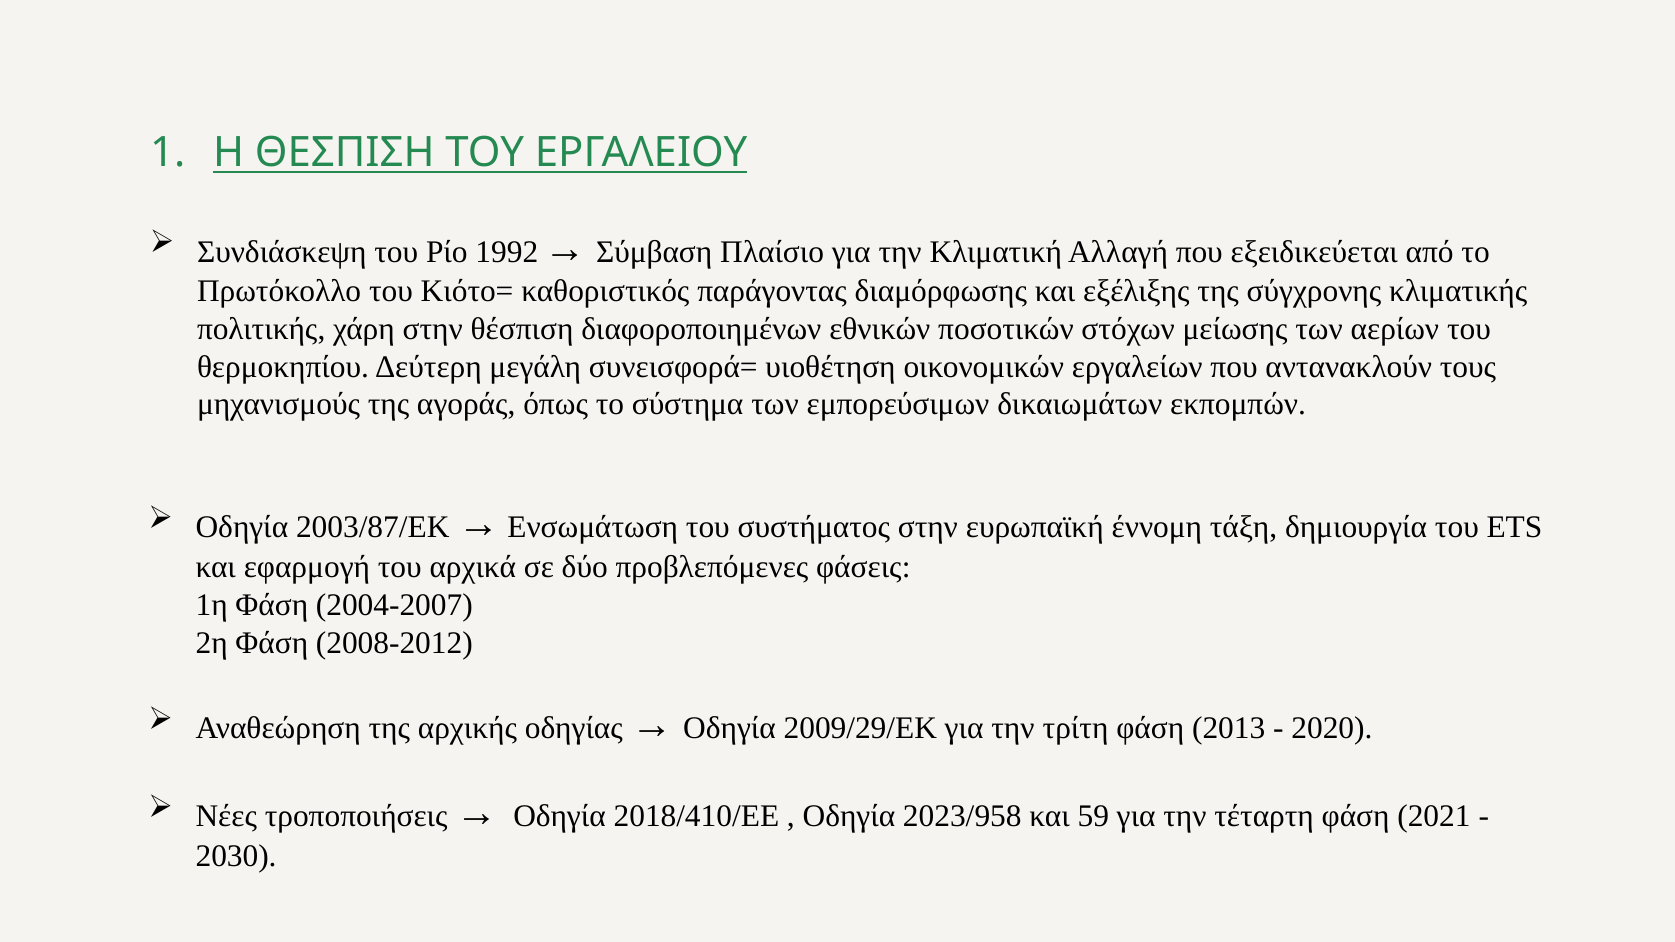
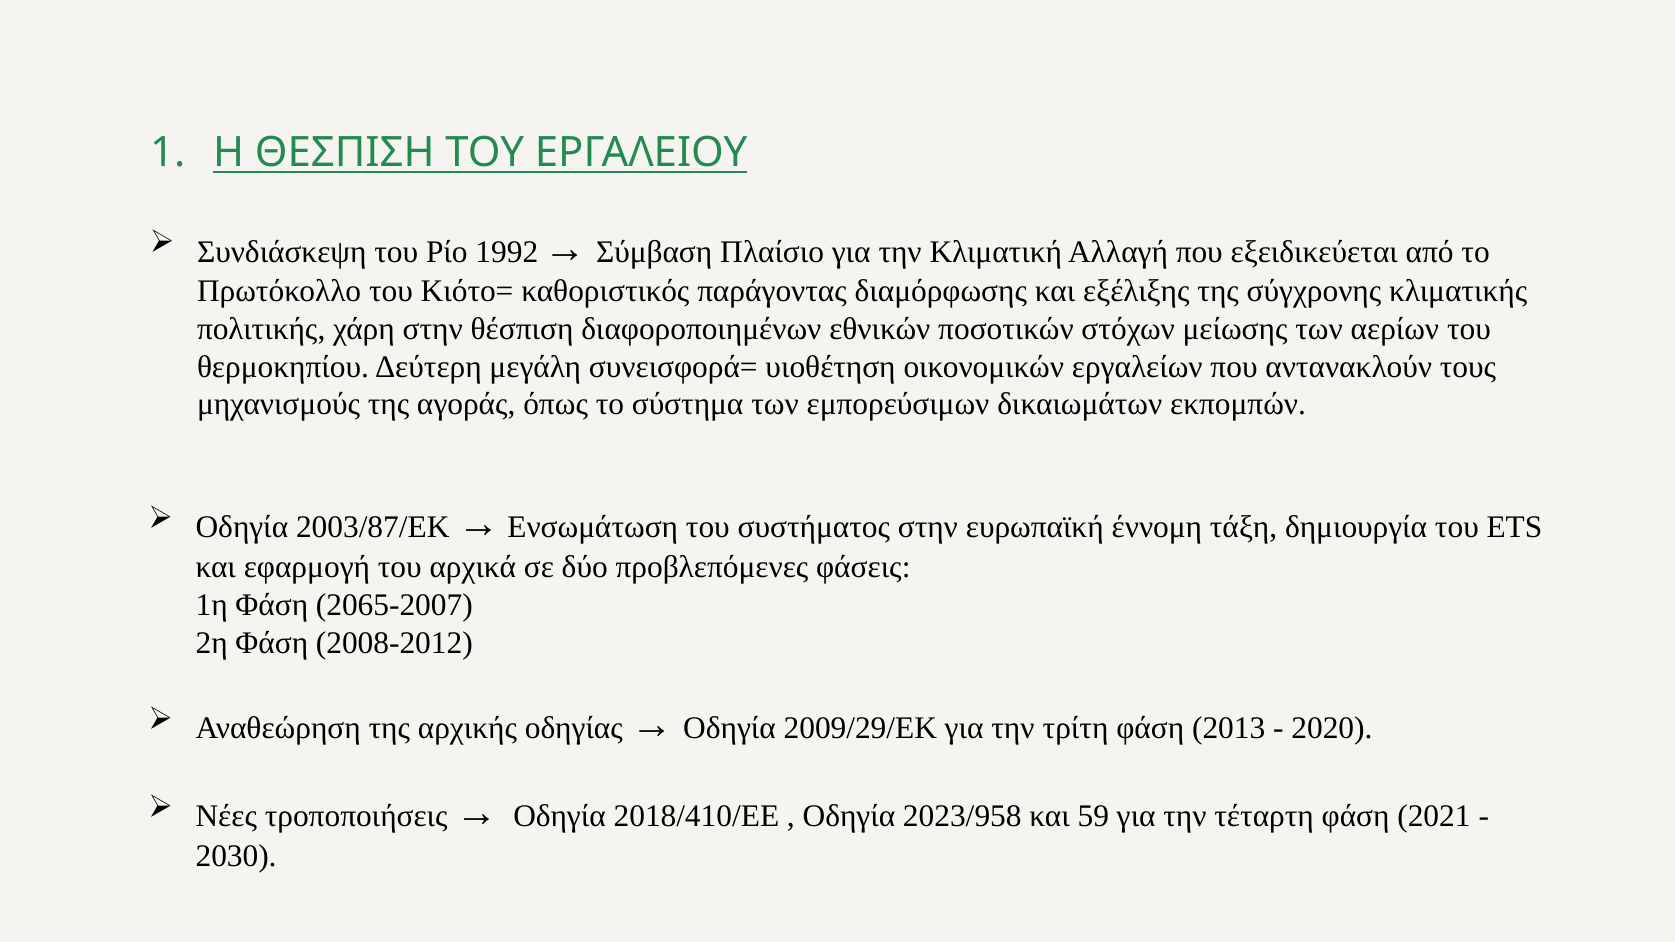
2004-2007: 2004-2007 -> 2065-2007
